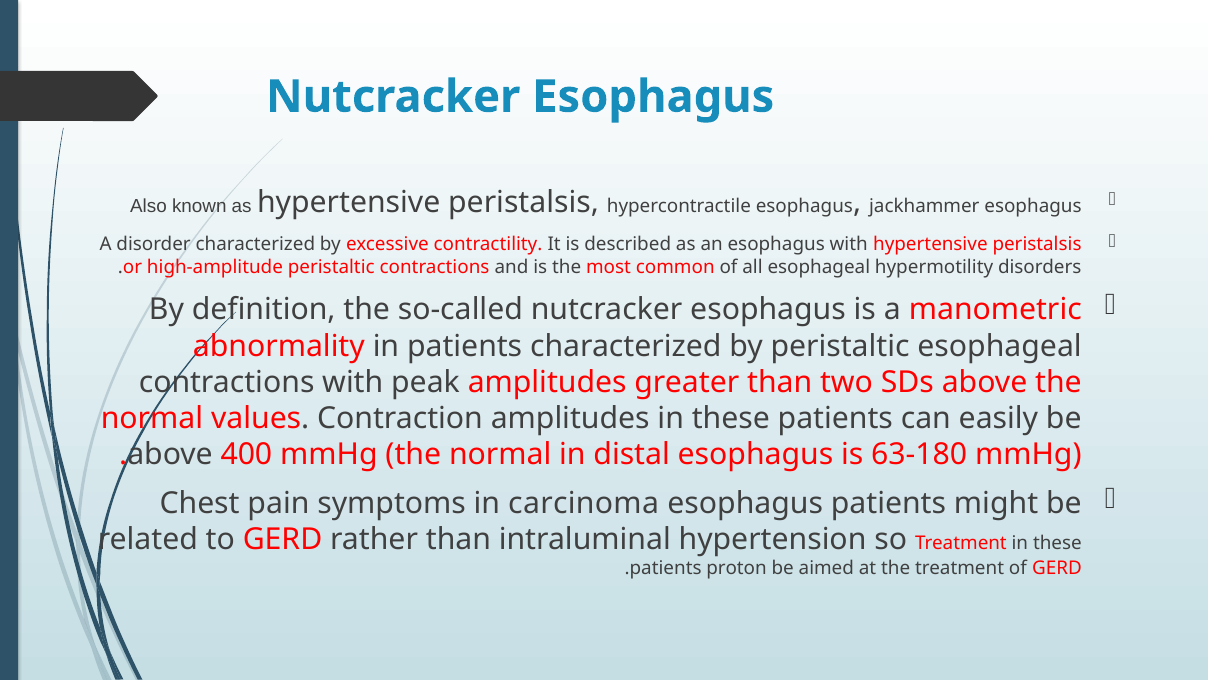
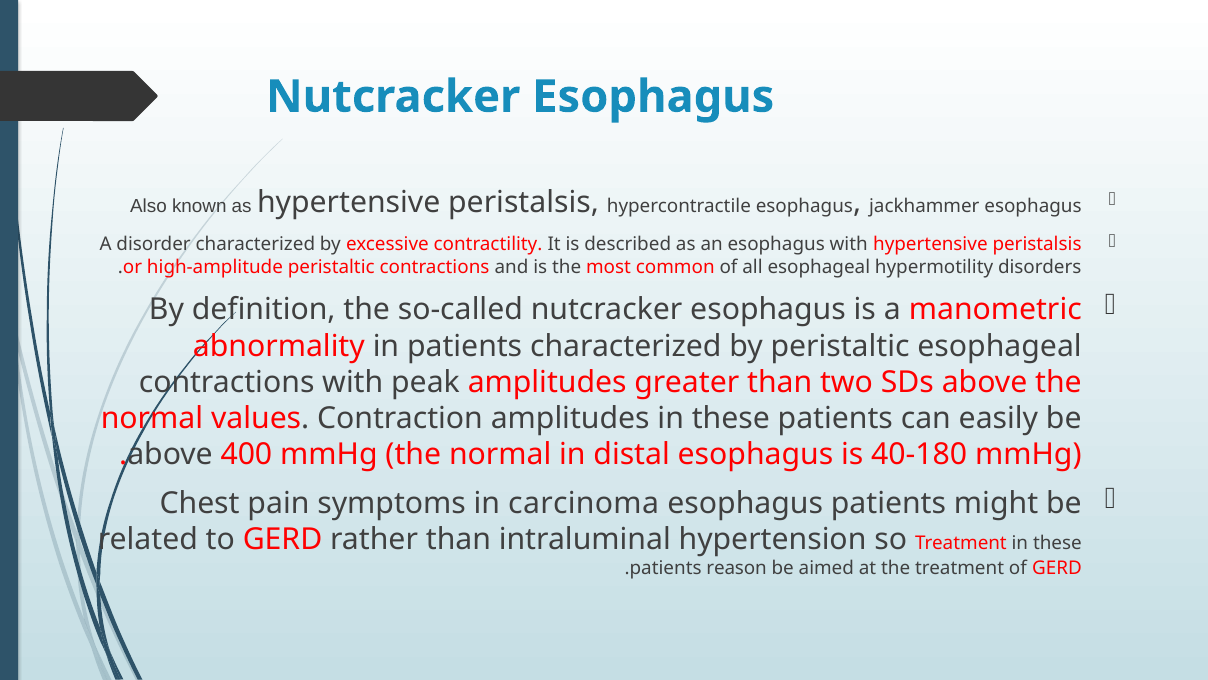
63-180: 63-180 -> 40-180
proton: proton -> reason
